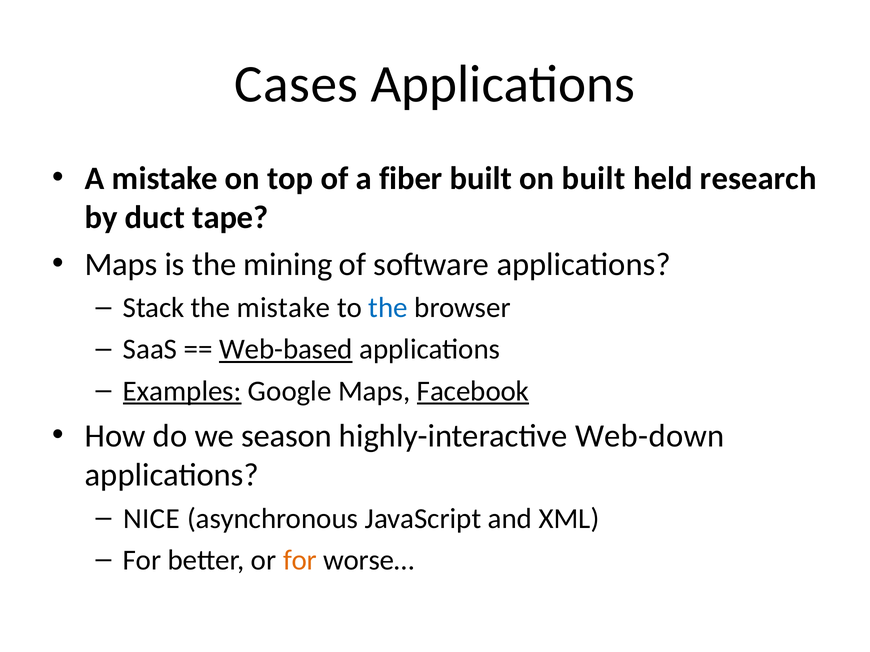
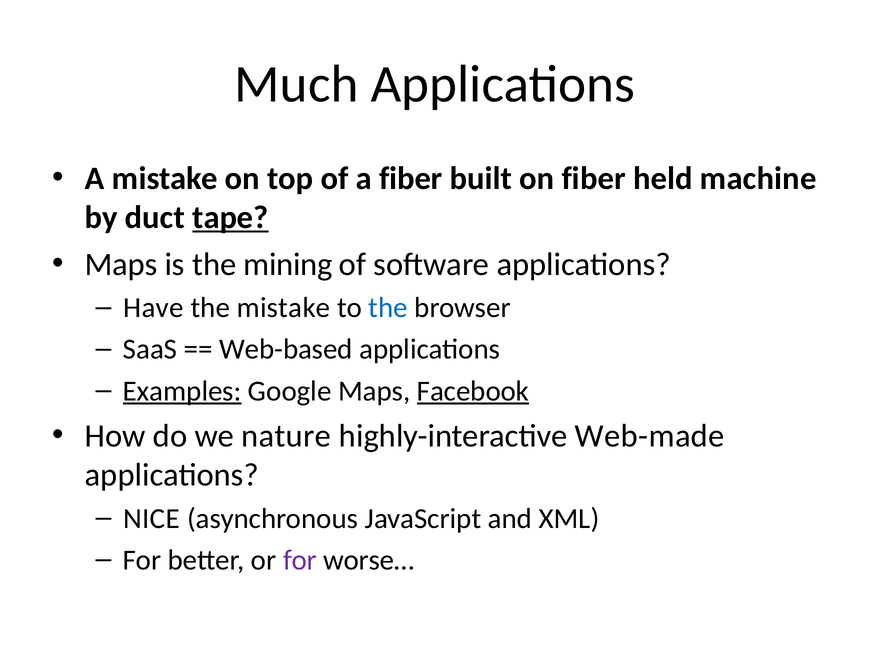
Cases: Cases -> Much
on built: built -> fiber
research: research -> machine
tape underline: none -> present
Stack: Stack -> Have
Web-based underline: present -> none
season: season -> nature
Web-down: Web-down -> Web-made
for at (300, 561) colour: orange -> purple
